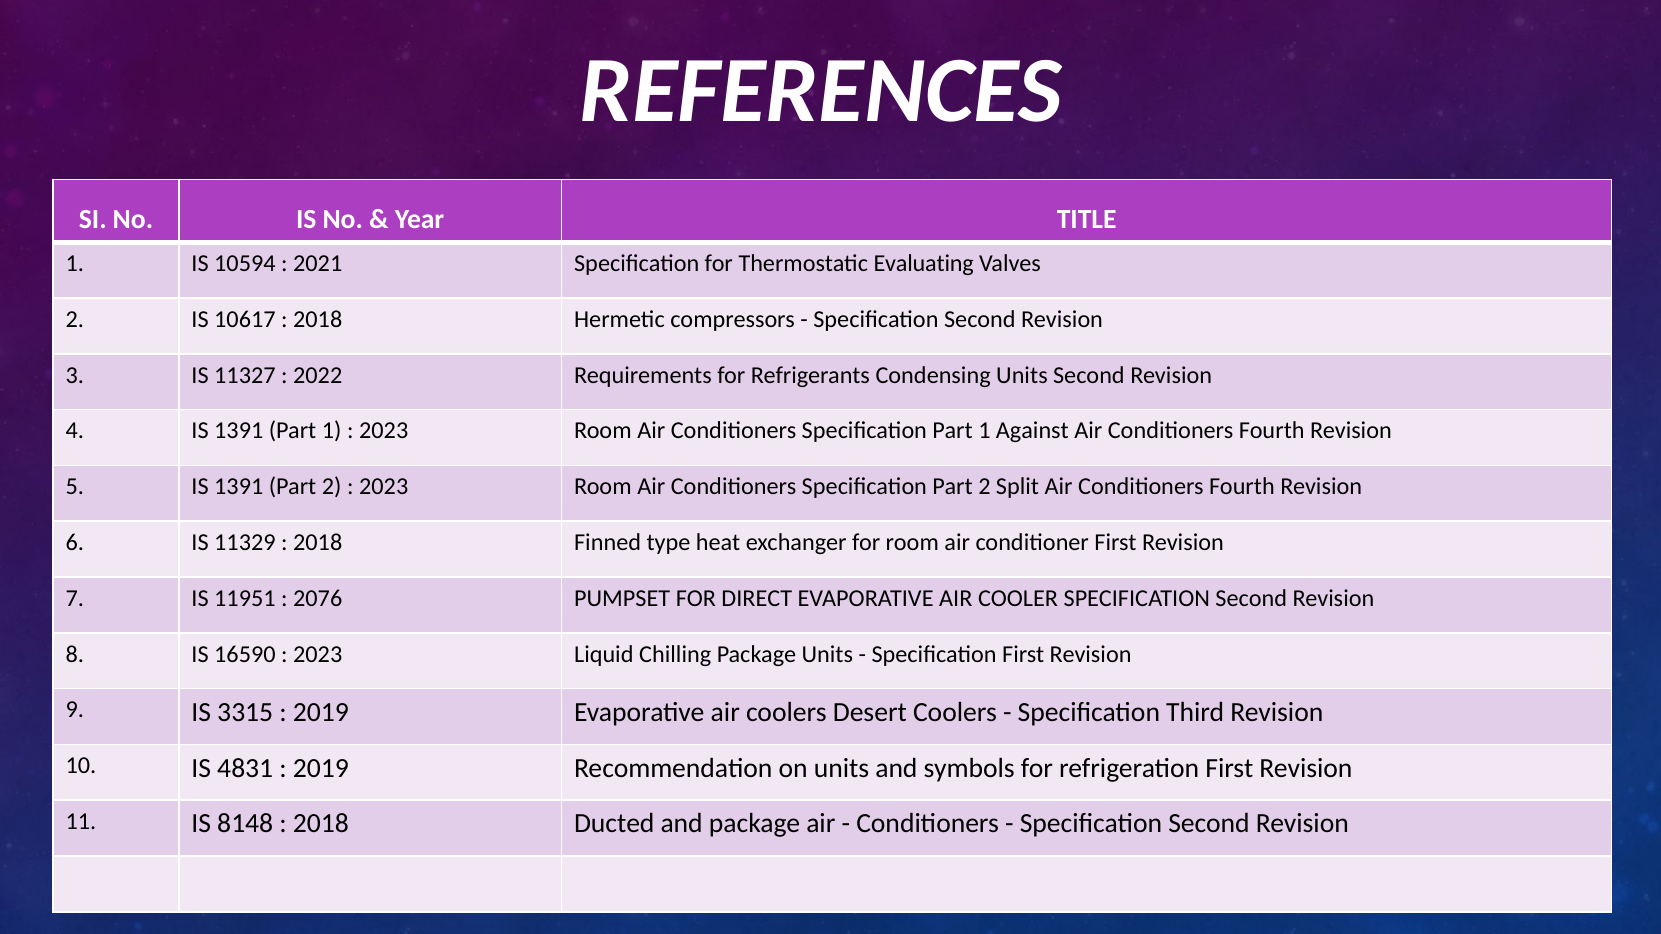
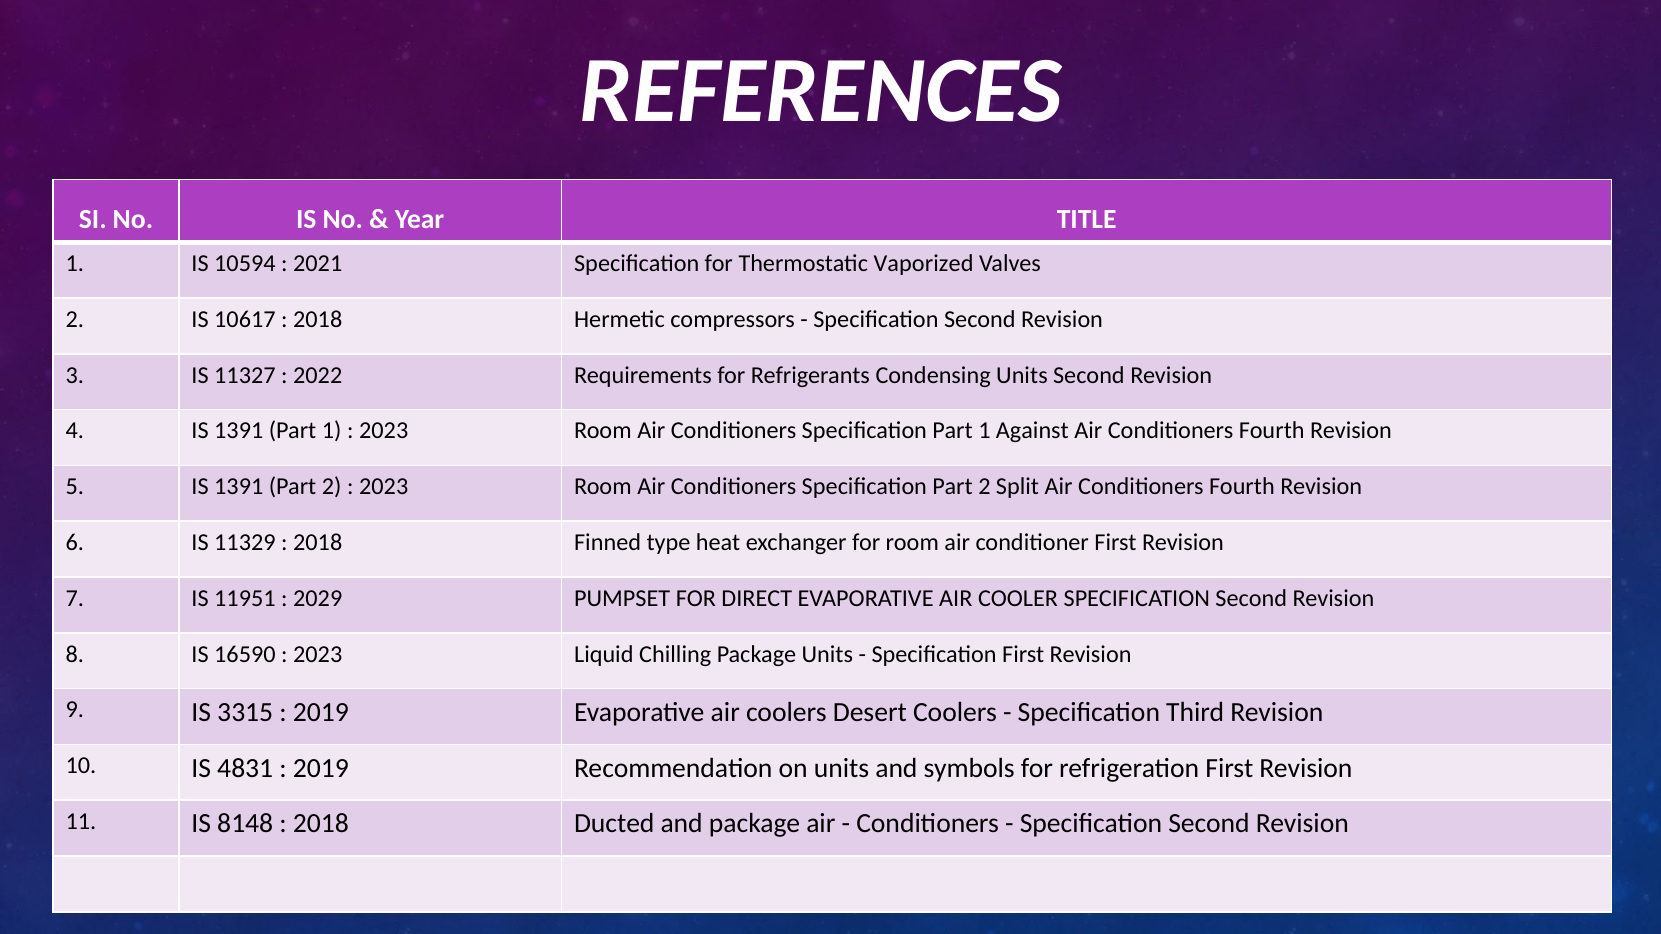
Evaluating: Evaluating -> Vaporized
2076: 2076 -> 2029
